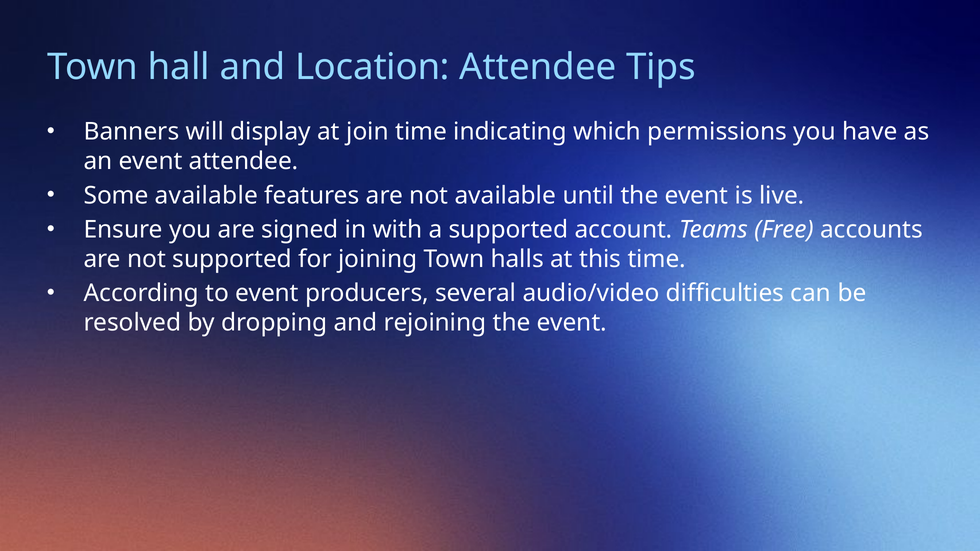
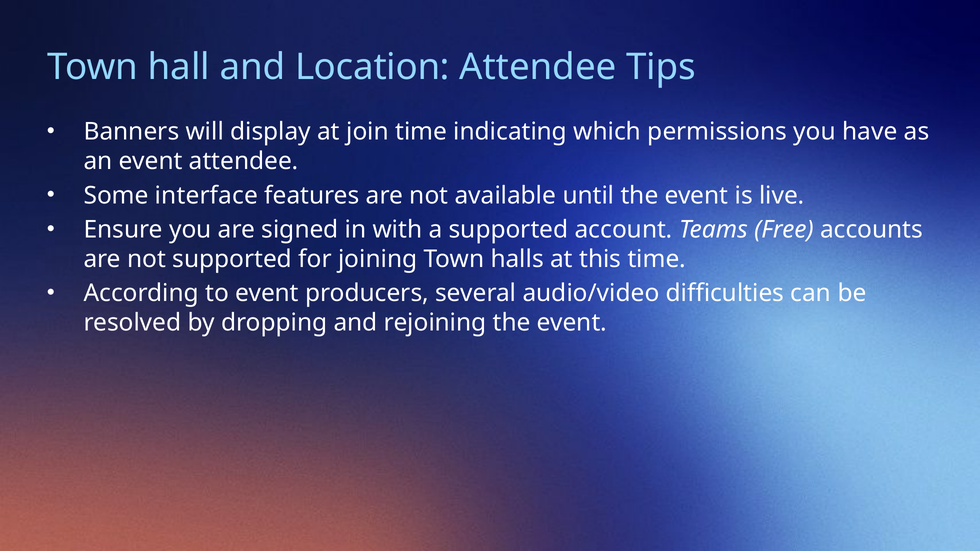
Some available: available -> interface
